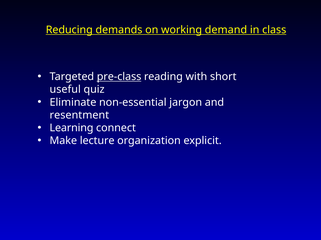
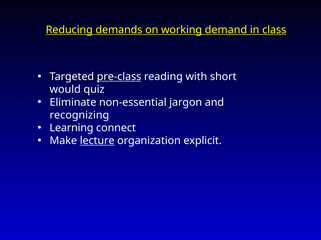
useful: useful -> would
resentment: resentment -> recognizing
lecture underline: none -> present
